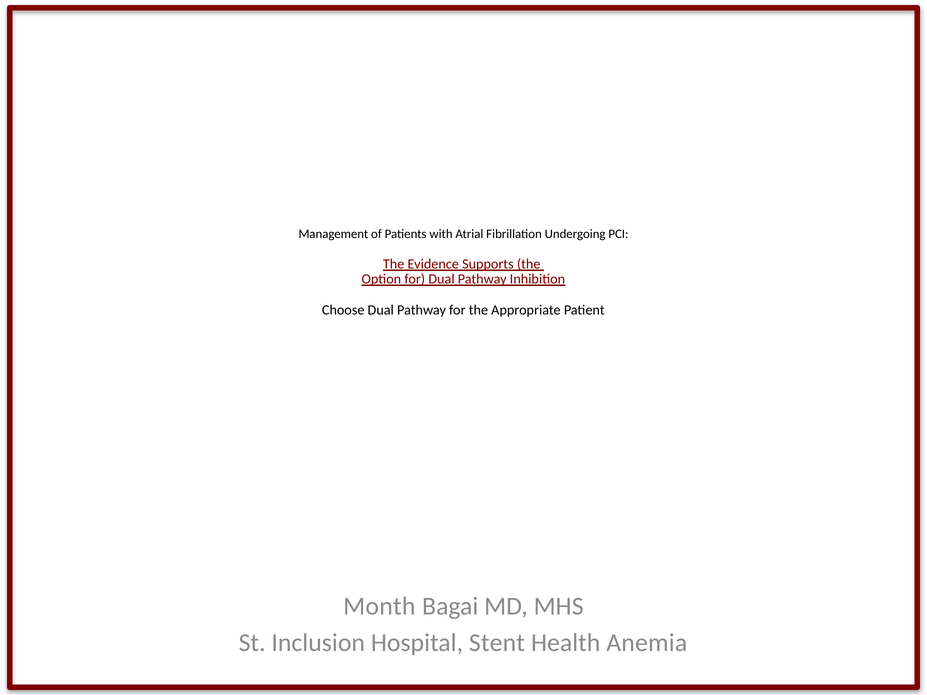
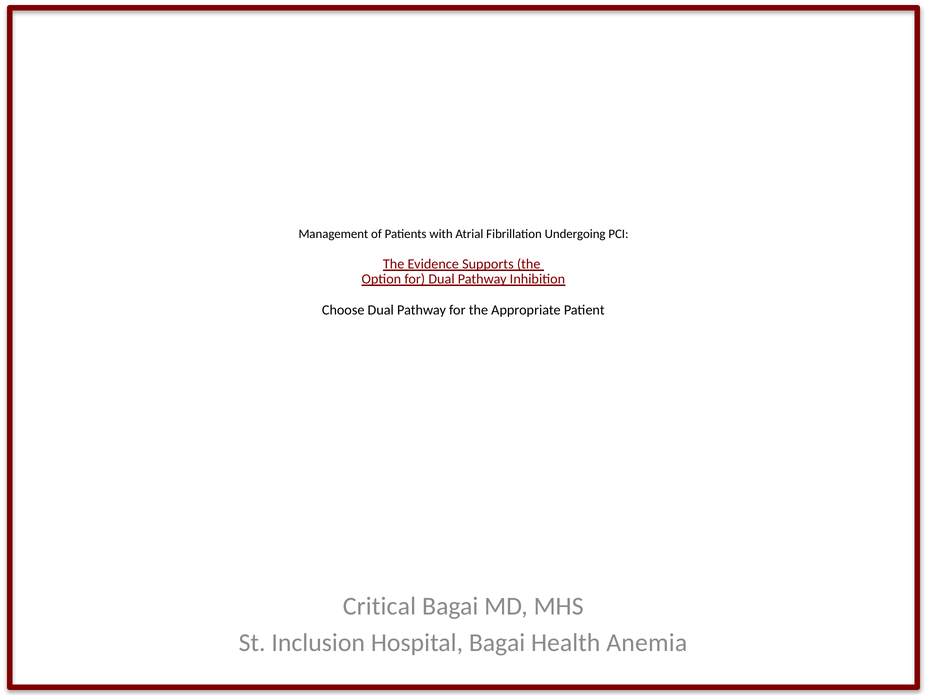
Month: Month -> Critical
Hospital Stent: Stent -> Bagai
